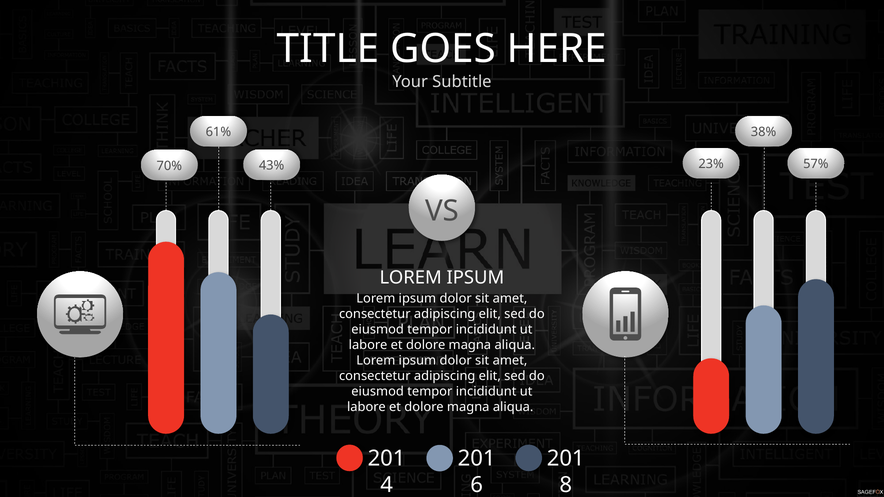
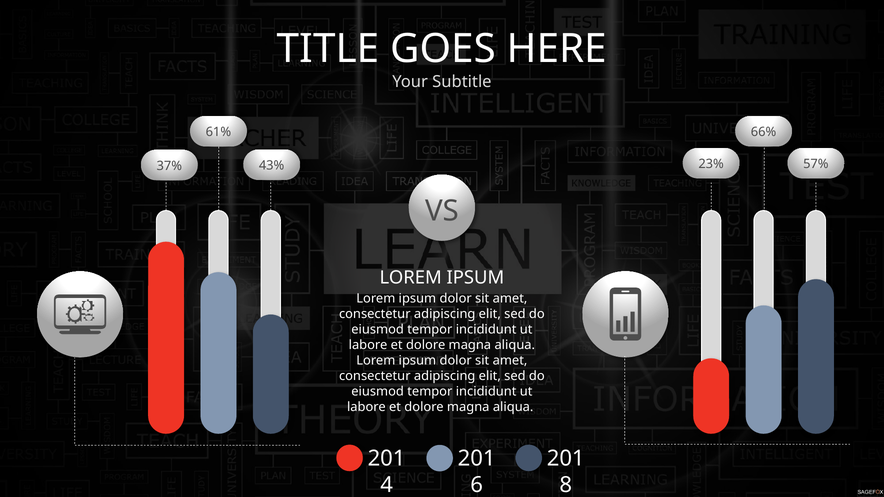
38%: 38% -> 66%
70%: 70% -> 37%
